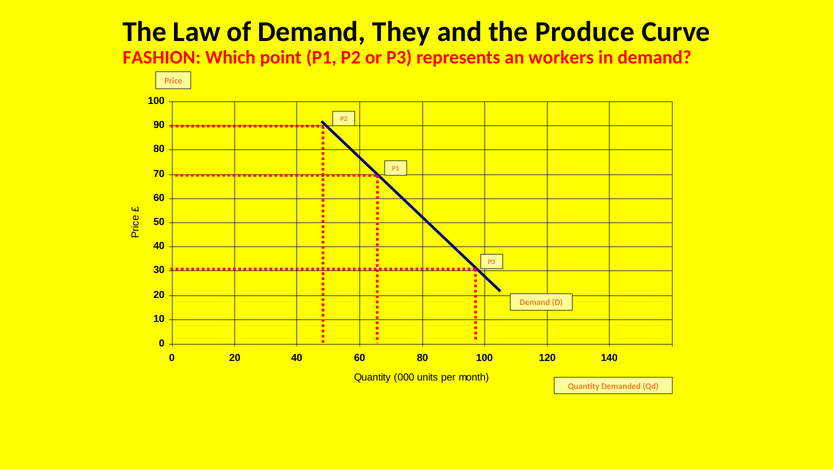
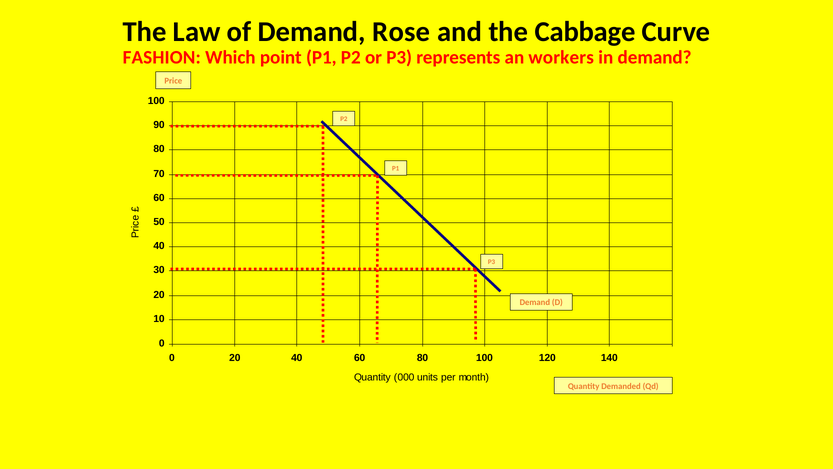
They: They -> Rose
Produce: Produce -> Cabbage
